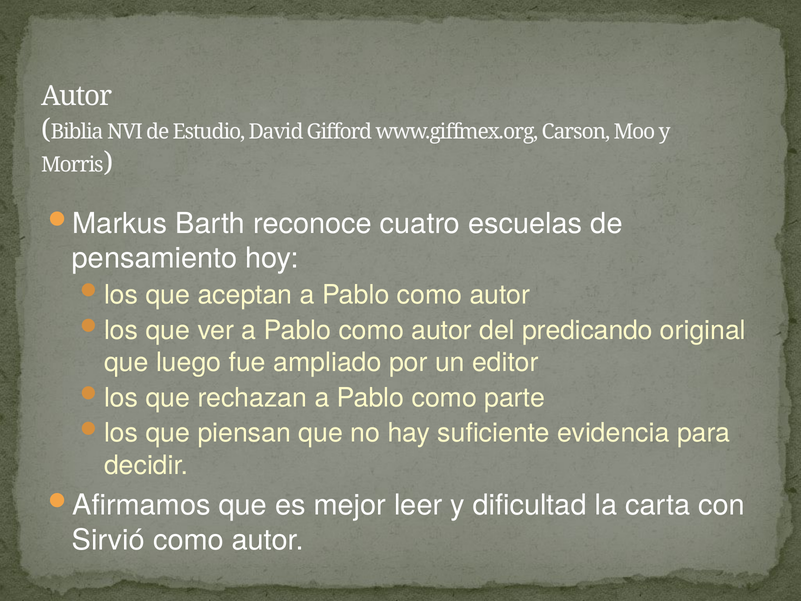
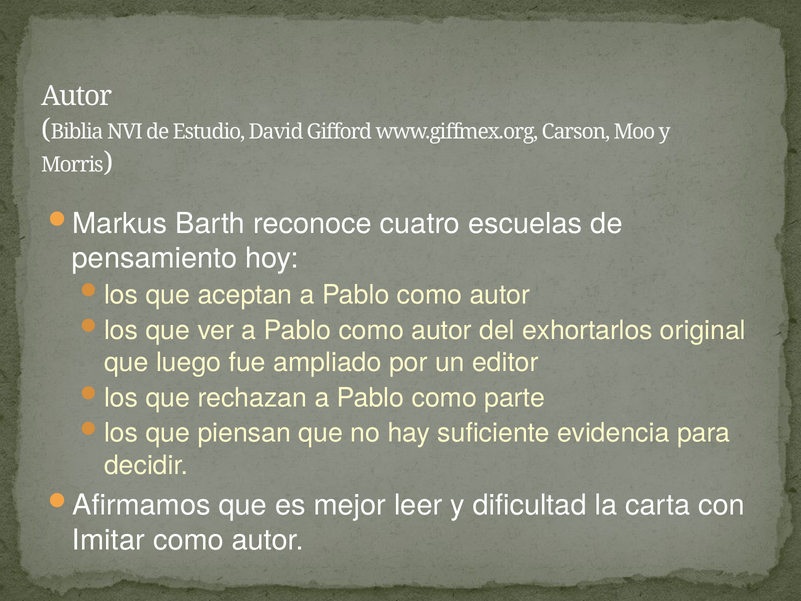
predicando: predicando -> exhortarlos
Sirvió: Sirvió -> Imitar
